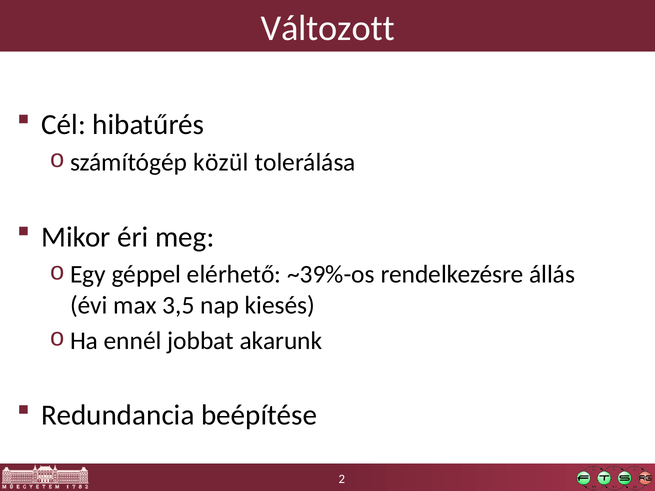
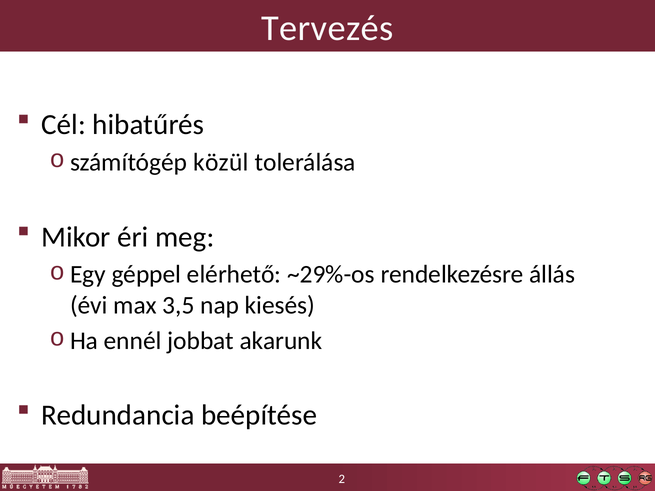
Változott: Változott -> Tervezés
~39%-os: ~39%-os -> ~29%-os
